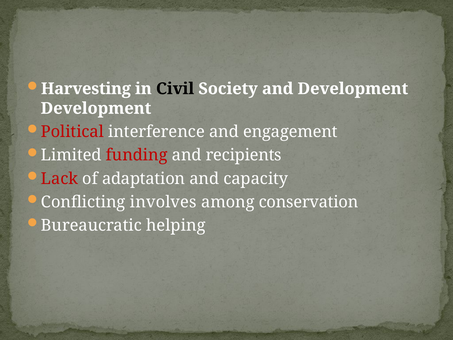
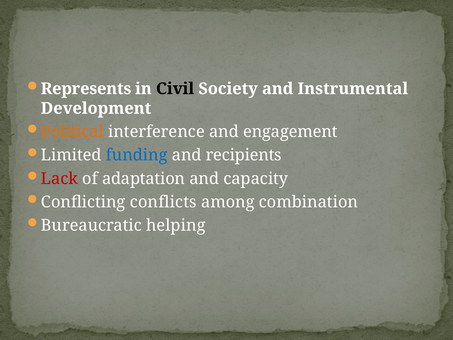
Harvesting: Harvesting -> Represents
and Development: Development -> Instrumental
Political colour: red -> orange
funding colour: red -> blue
involves: involves -> conflicts
conservation: conservation -> combination
